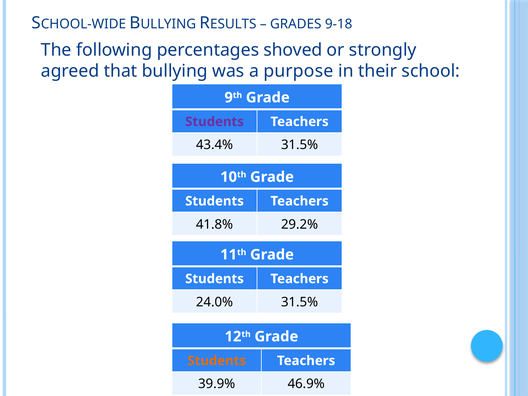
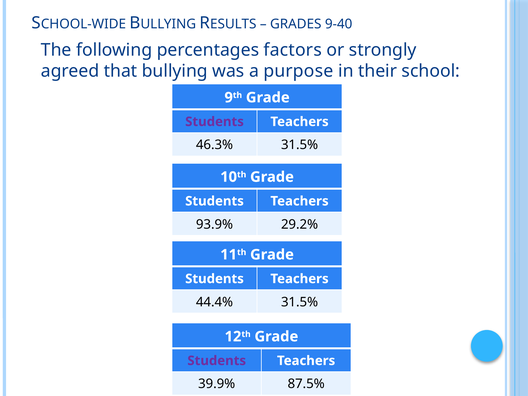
9-18: 9-18 -> 9-40
shoved: shoved -> factors
43.4%: 43.4% -> 46.3%
41.8%: 41.8% -> 93.9%
24.0%: 24.0% -> 44.4%
Students at (217, 361) colour: orange -> purple
46.9%: 46.9% -> 87.5%
